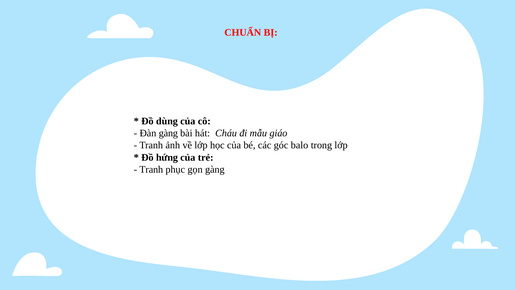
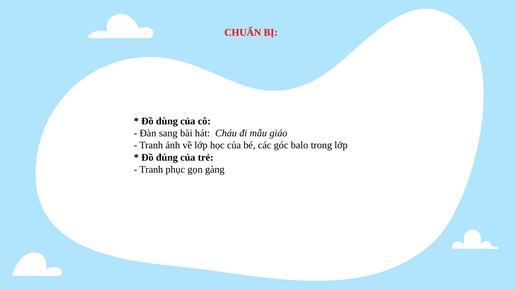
Đàn gàng: gàng -> sang
hứng: hứng -> đúng
